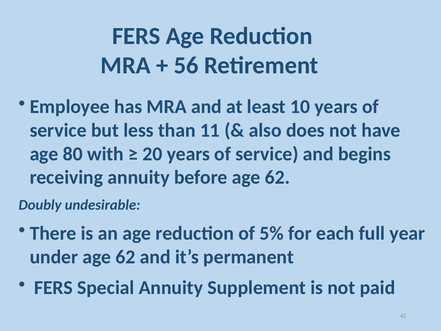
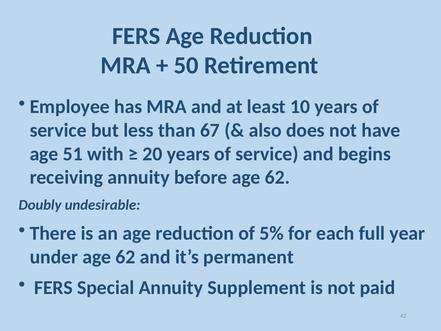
56: 56 -> 50
11: 11 -> 67
80: 80 -> 51
